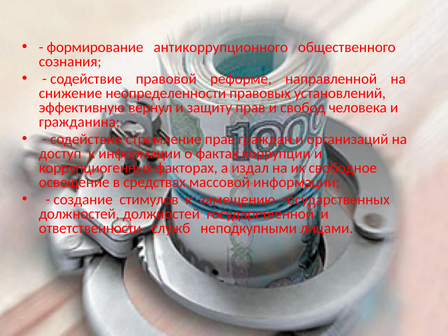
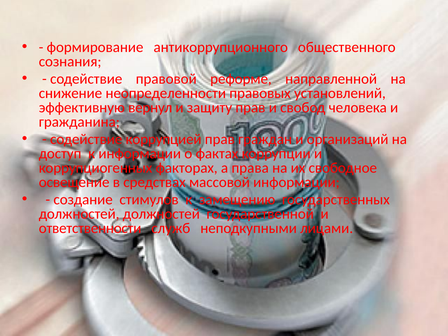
стремление: стремление -> коррупцией
издал: издал -> права
